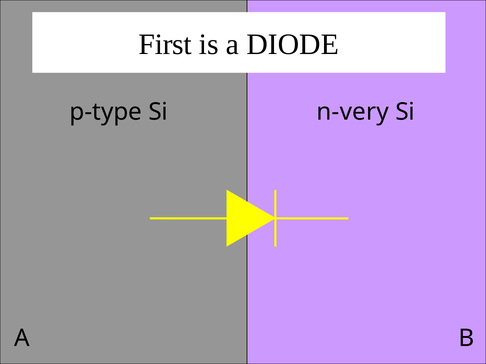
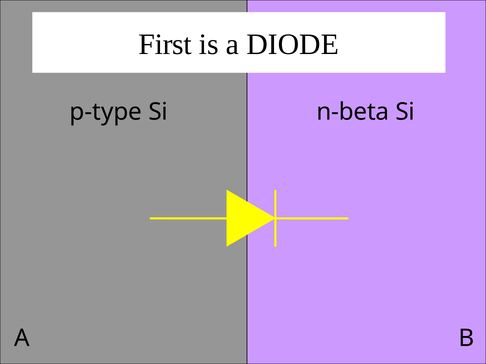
n-very: n-very -> n-beta
